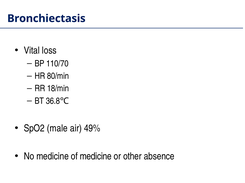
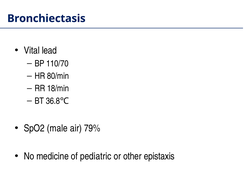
loss: loss -> lead
49%: 49% -> 79%
of medicine: medicine -> pediatric
absence: absence -> epistaxis
